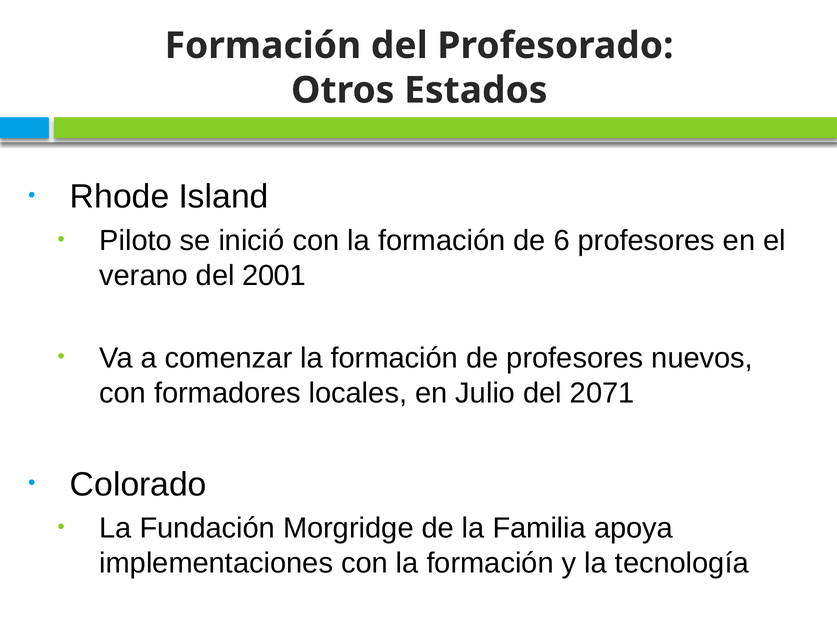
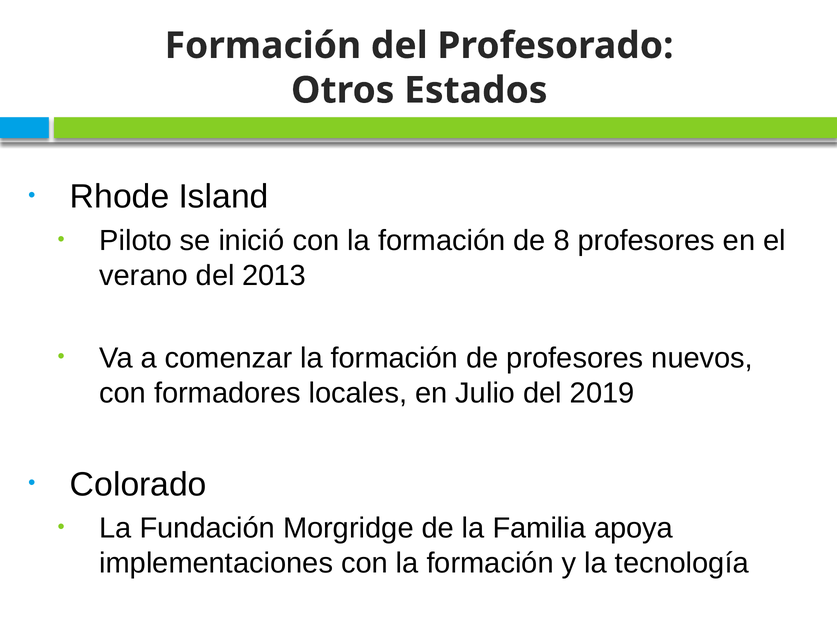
6: 6 -> 8
2001: 2001 -> 2013
2071: 2071 -> 2019
